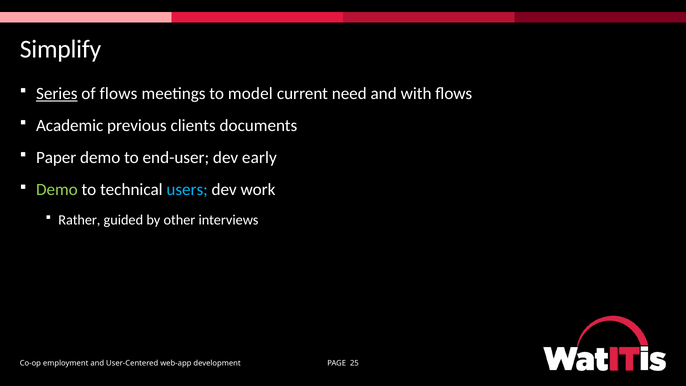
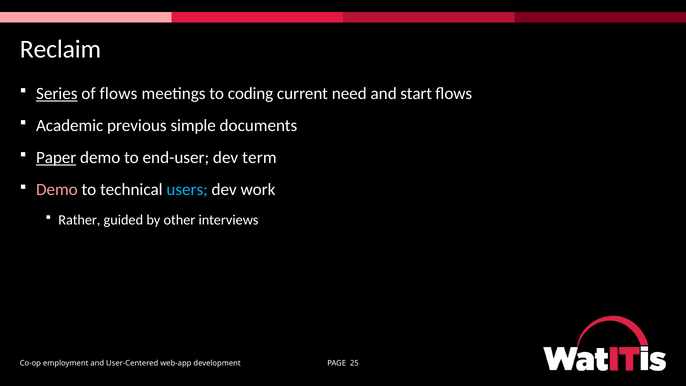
Simplify: Simplify -> Reclaim
model: model -> coding
with: with -> start
clients: clients -> simple
Paper underline: none -> present
early: early -> term
Demo at (57, 190) colour: light green -> pink
